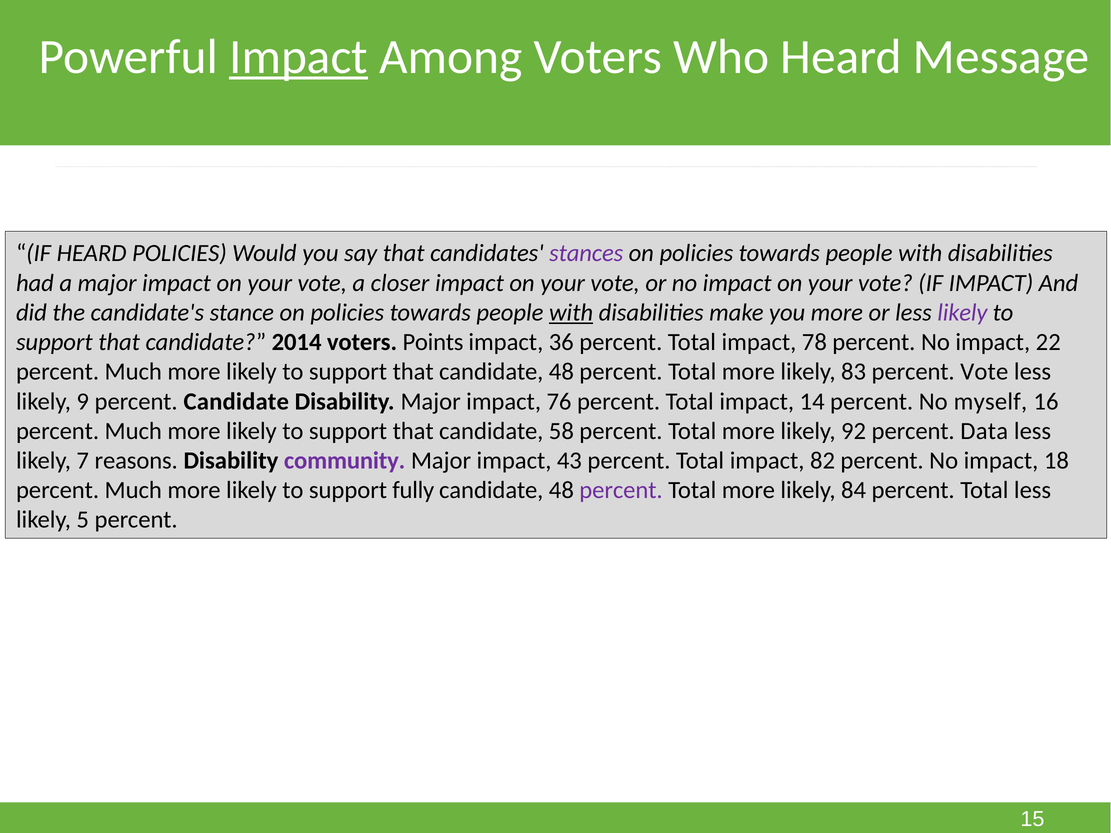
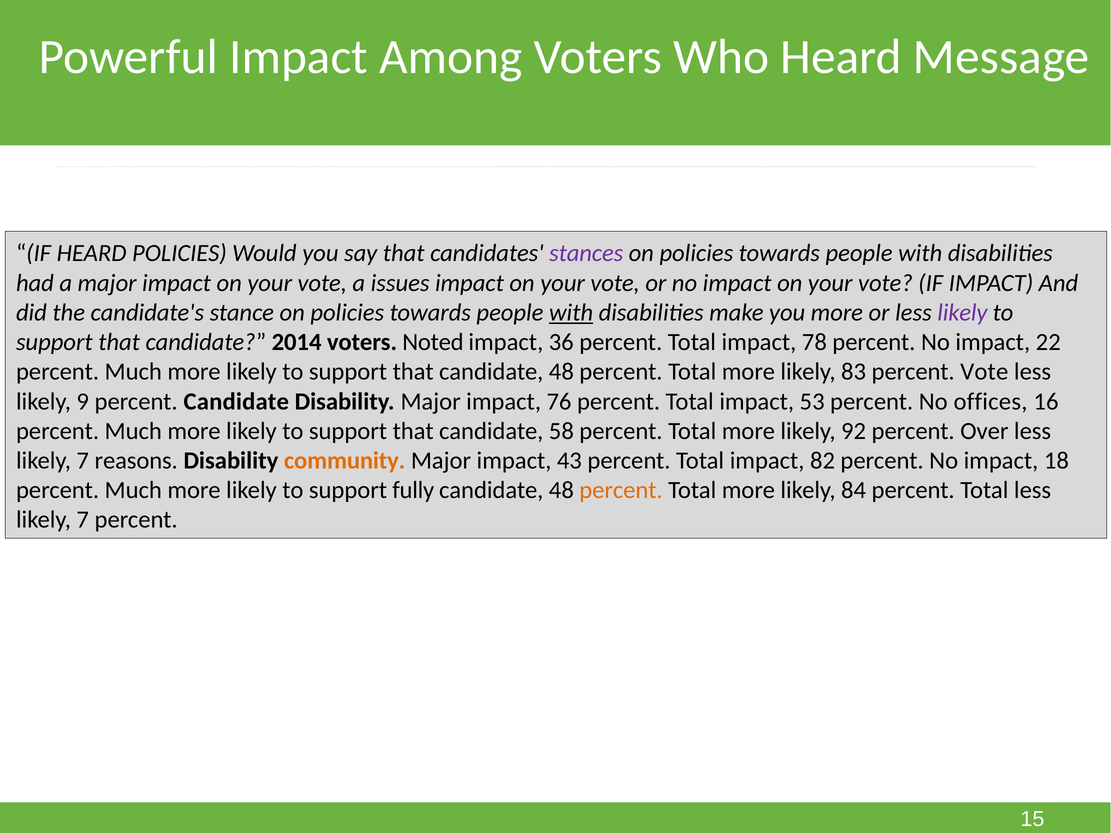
Impact at (299, 57) underline: present -> none
closer: closer -> issues
Points: Points -> Noted
14: 14 -> 53
myself: myself -> offices
Data: Data -> Over
community colour: purple -> orange
percent at (621, 490) colour: purple -> orange
5 at (83, 520): 5 -> 7
